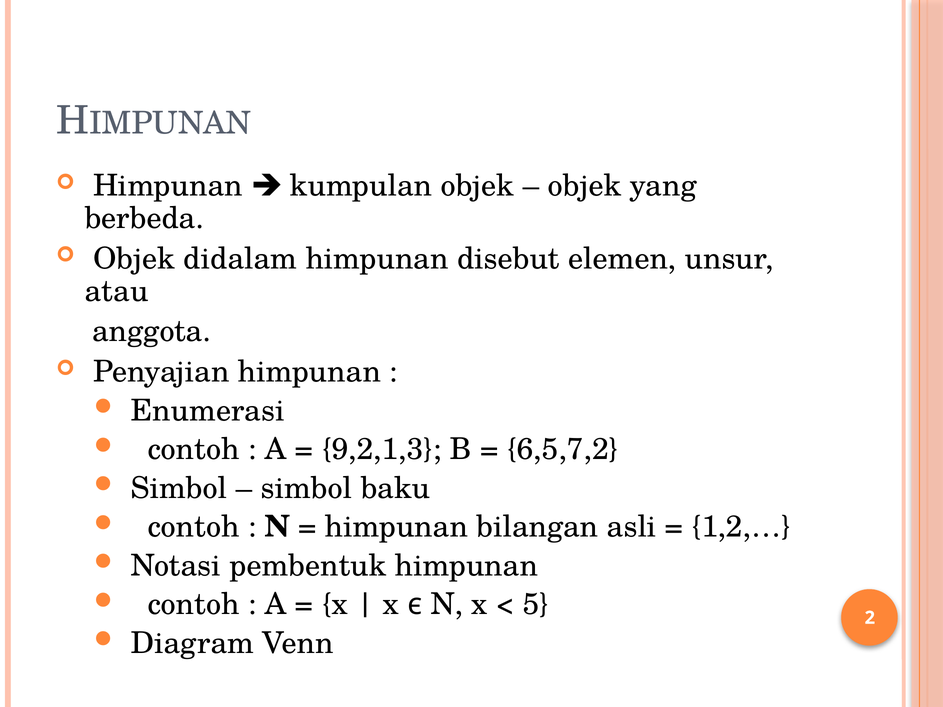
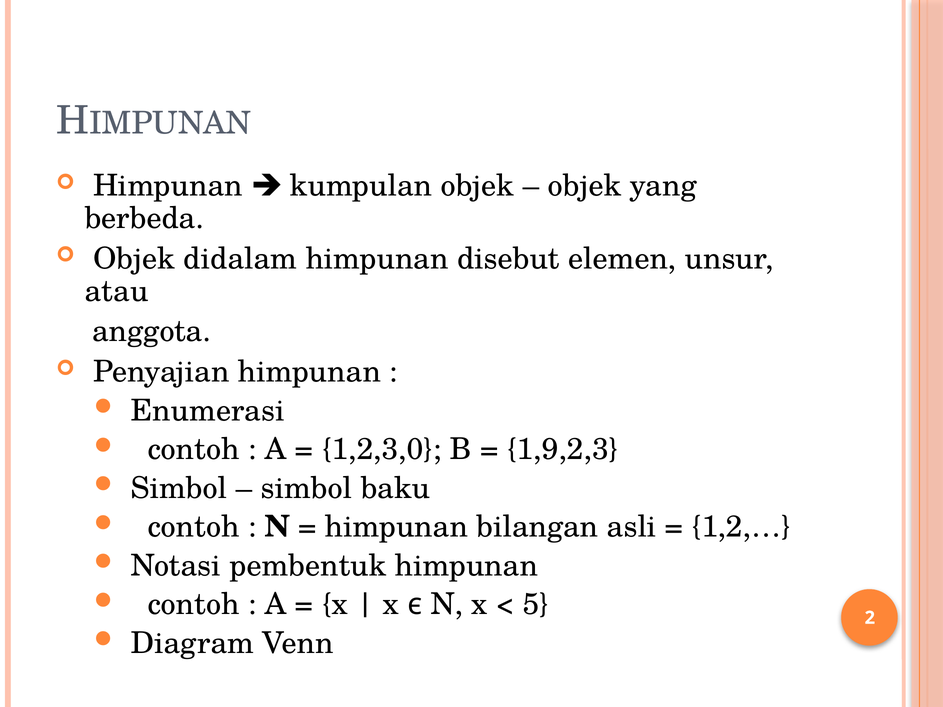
9,2,1,3: 9,2,1,3 -> 1,2,3,0
6,5,7,2: 6,5,7,2 -> 1,9,2,3
